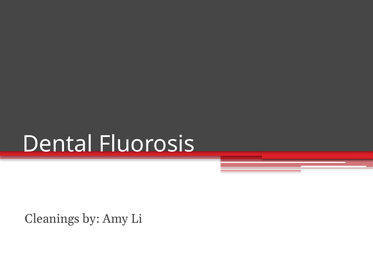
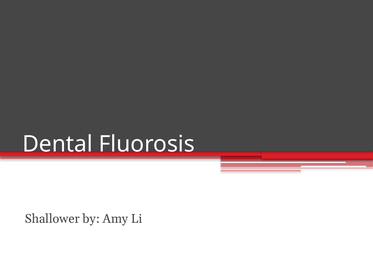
Cleanings: Cleanings -> Shallower
